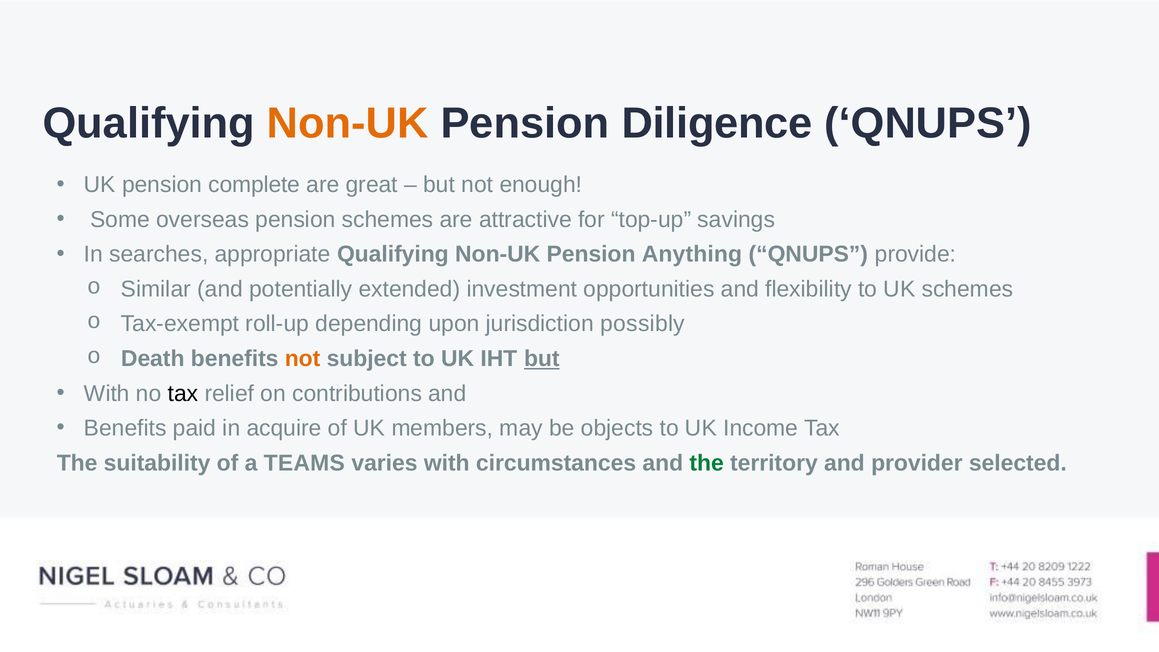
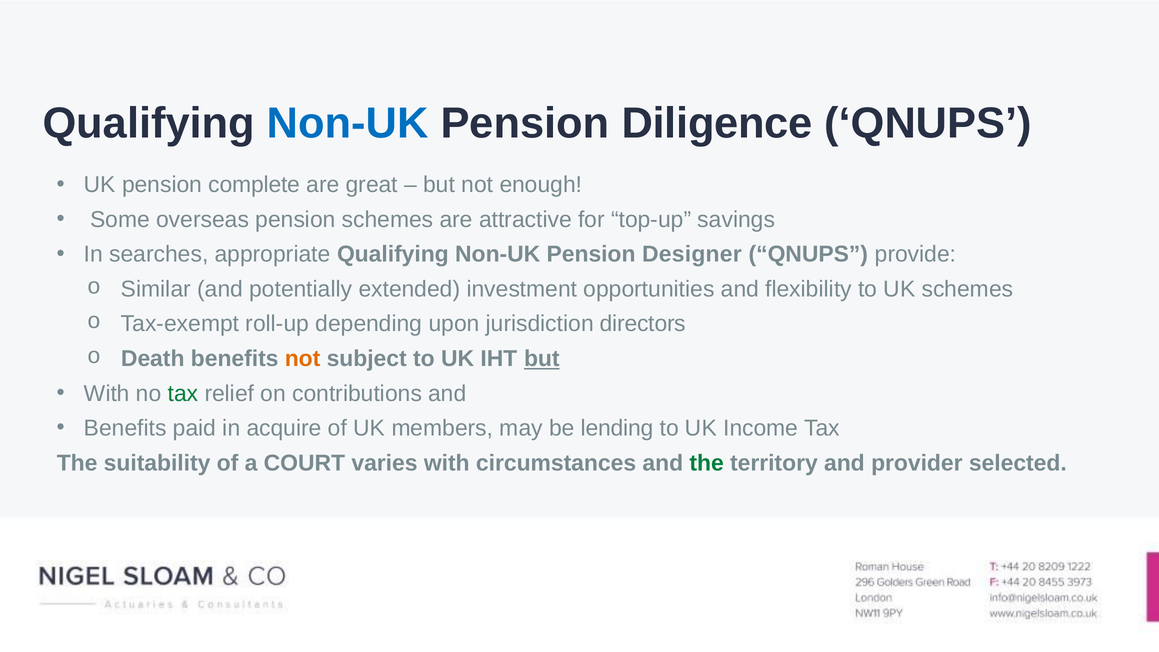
Non-UK at (348, 123) colour: orange -> blue
Anything: Anything -> Designer
possibly: possibly -> directors
tax at (183, 393) colour: black -> green
objects: objects -> lending
TEAMS: TEAMS -> COURT
